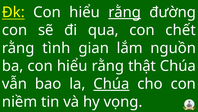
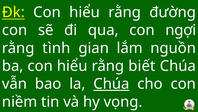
rằng at (125, 12) underline: present -> none
chết: chết -> ngợi
thật: thật -> biết
